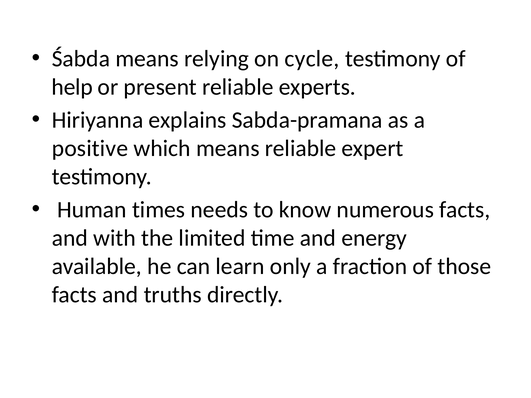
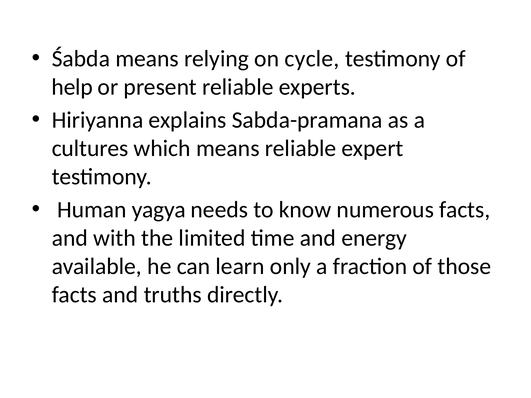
positive: positive -> cultures
times: times -> yagya
